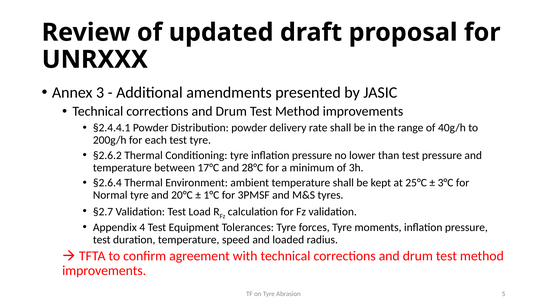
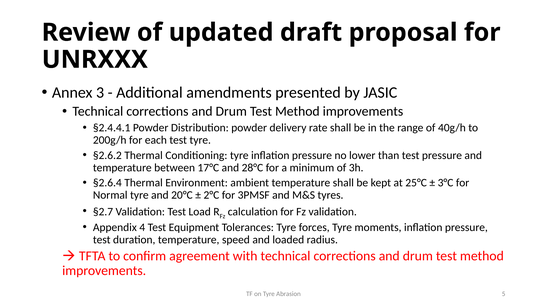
1°C: 1°C -> 2°C
